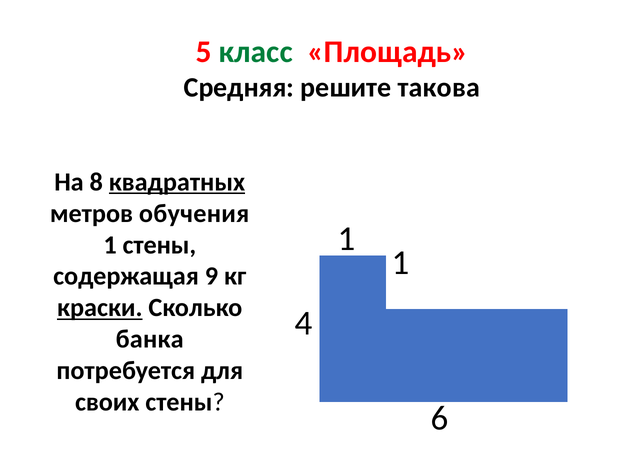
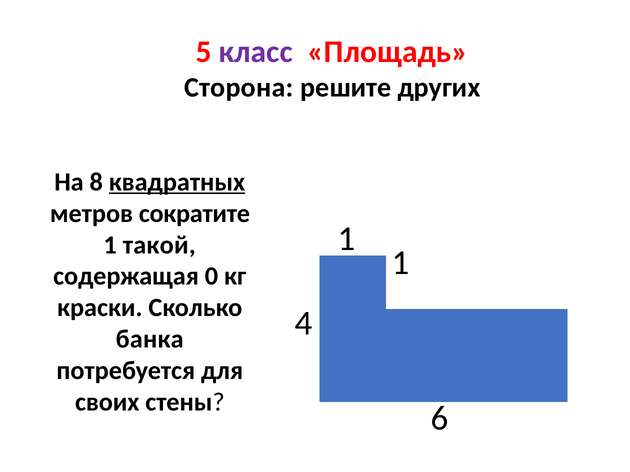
класс colour: green -> purple
Средняя: Средняя -> Сторона
такова: такова -> других
обучения: обучения -> сократите
1 стены: стены -> такой
9: 9 -> 0
краски underline: present -> none
